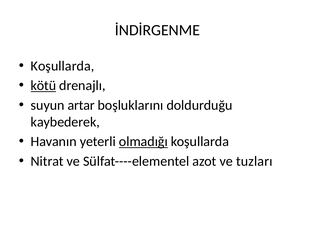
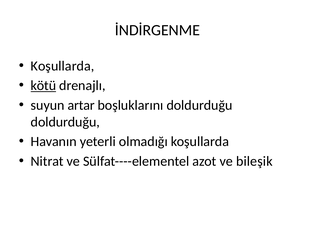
kaybederek at (65, 122): kaybederek -> doldurduğu
olmadığı underline: present -> none
tuzları: tuzları -> bileşik
